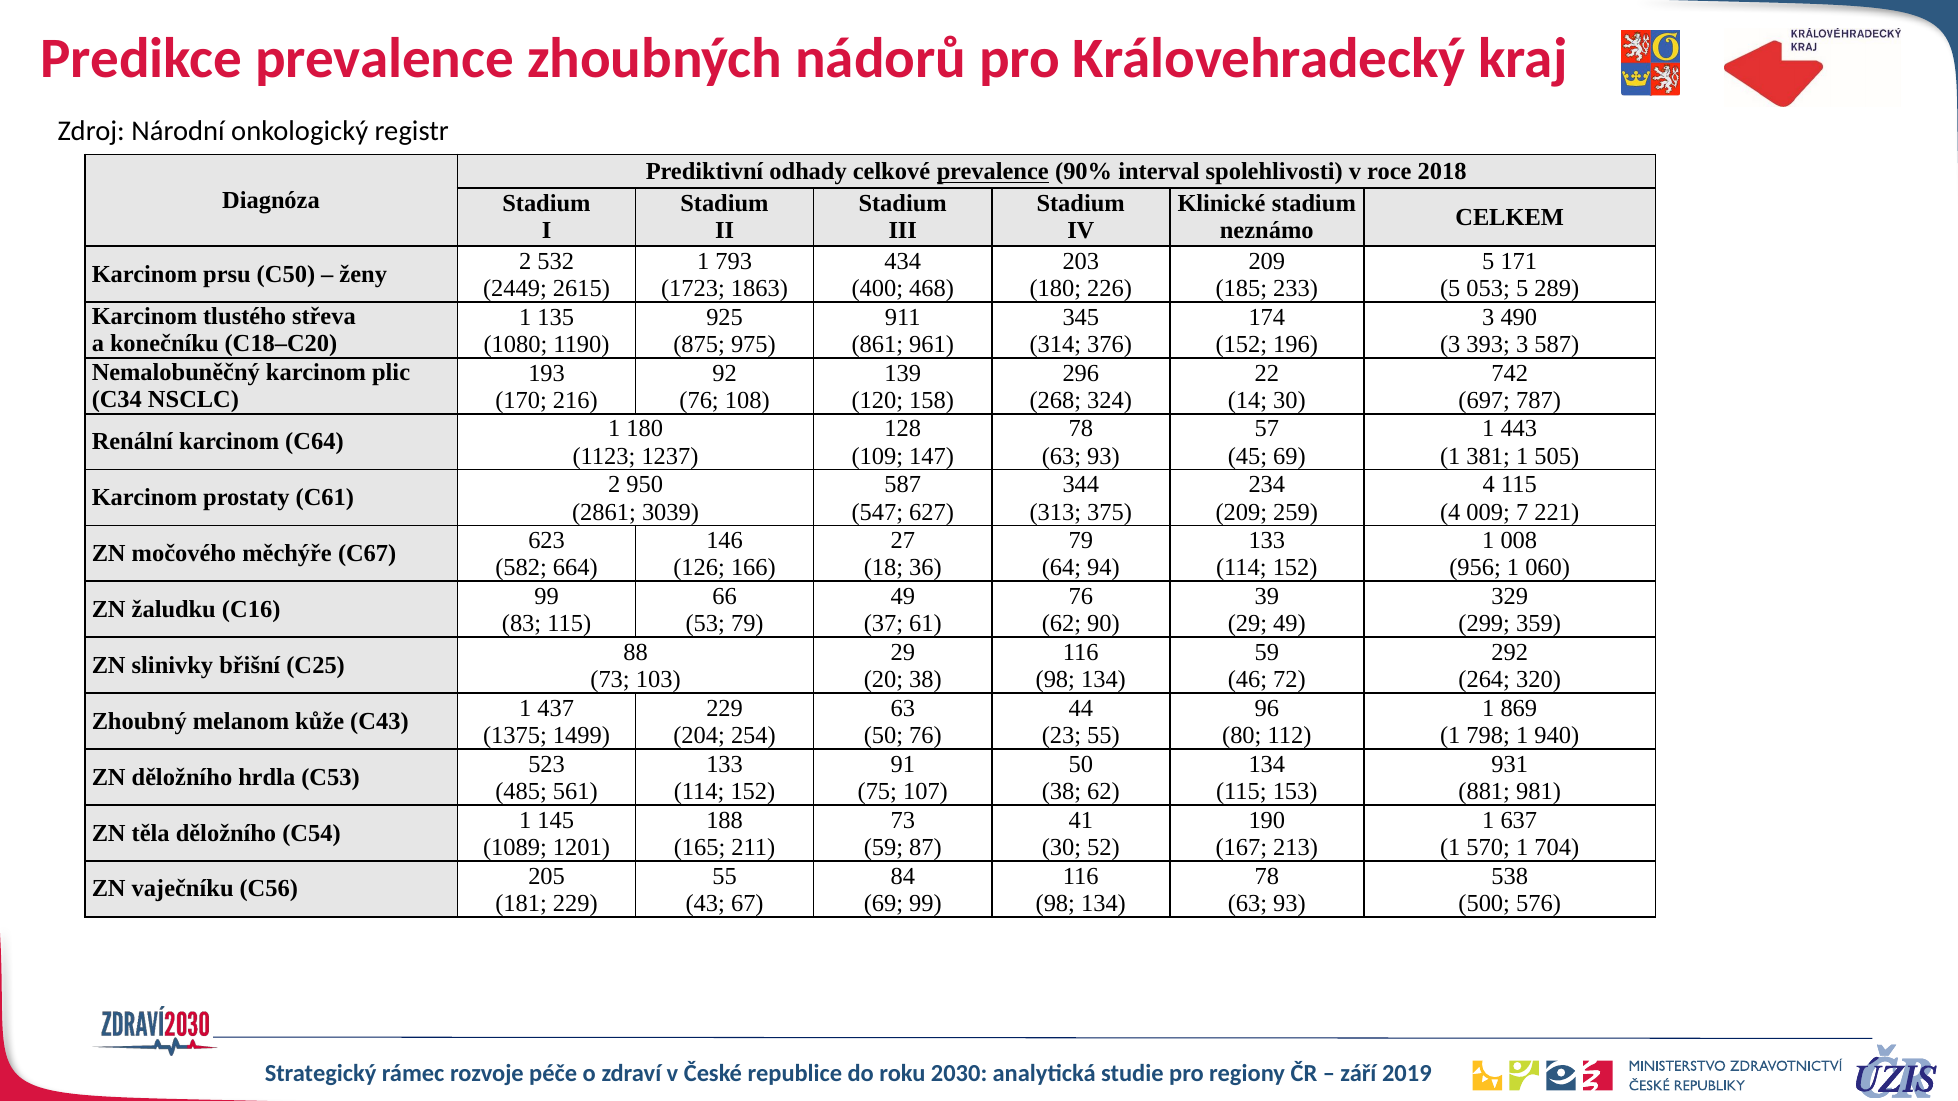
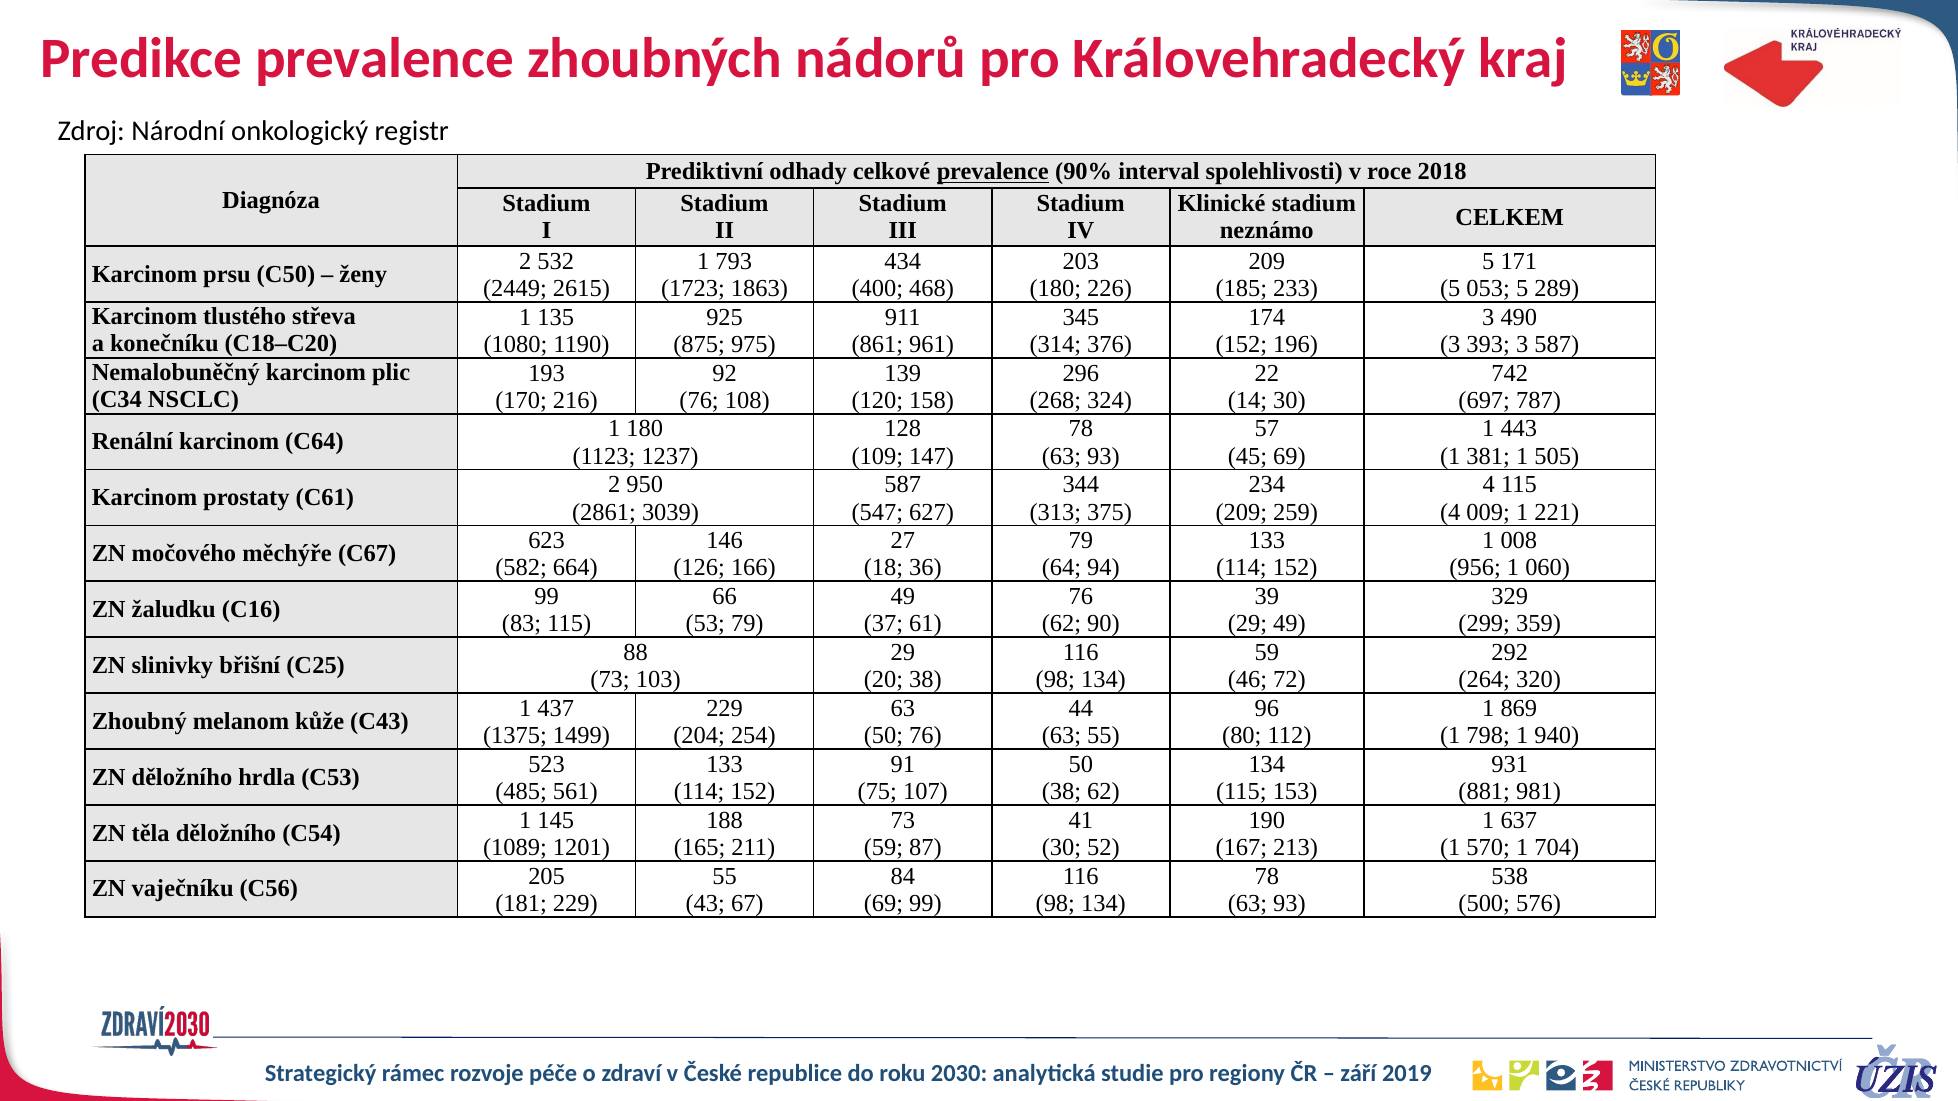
009 7: 7 -> 1
23 at (1061, 736): 23 -> 63
